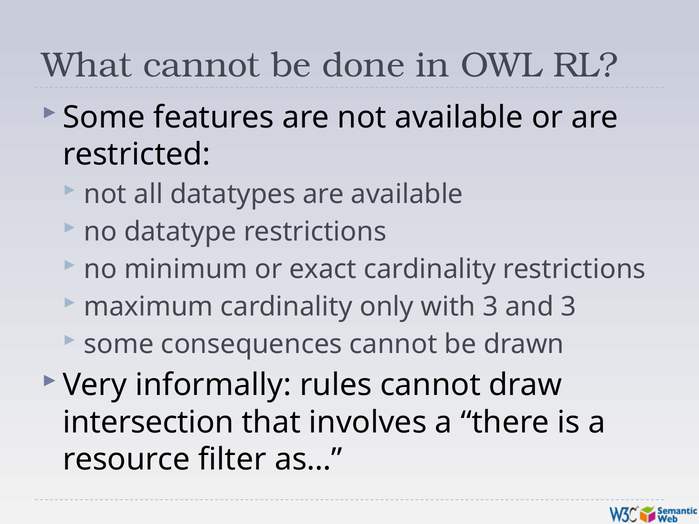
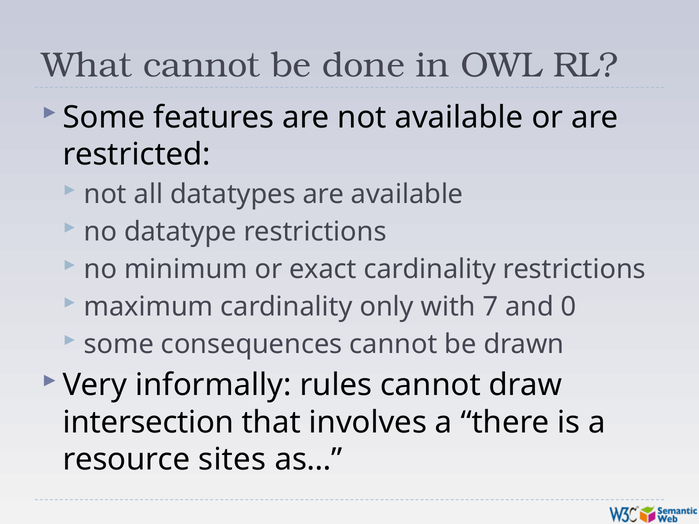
with 3: 3 -> 7
and 3: 3 -> 0
filter: filter -> sites
